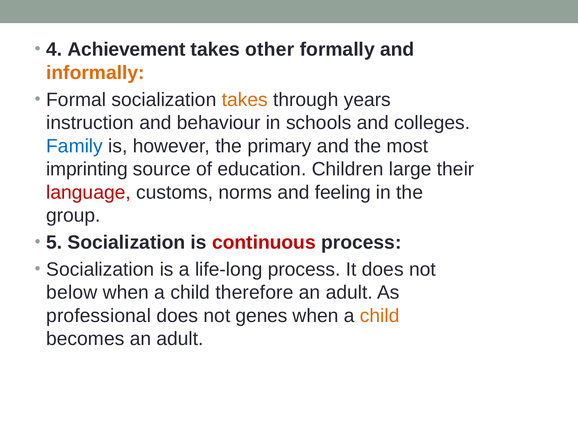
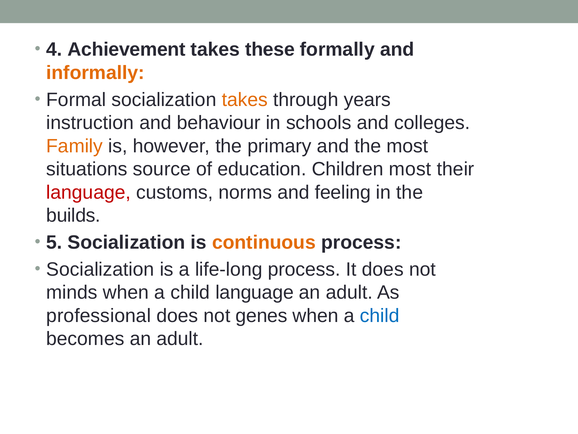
other: other -> these
Family colour: blue -> orange
imprinting: imprinting -> situations
Children large: large -> most
group: group -> builds
continuous colour: red -> orange
below: below -> minds
child therefore: therefore -> language
child at (380, 315) colour: orange -> blue
